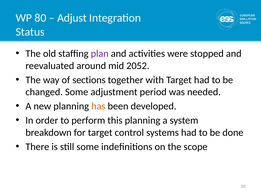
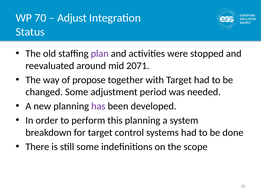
80: 80 -> 70
2052: 2052 -> 2071
sections: sections -> propose
has colour: orange -> purple
